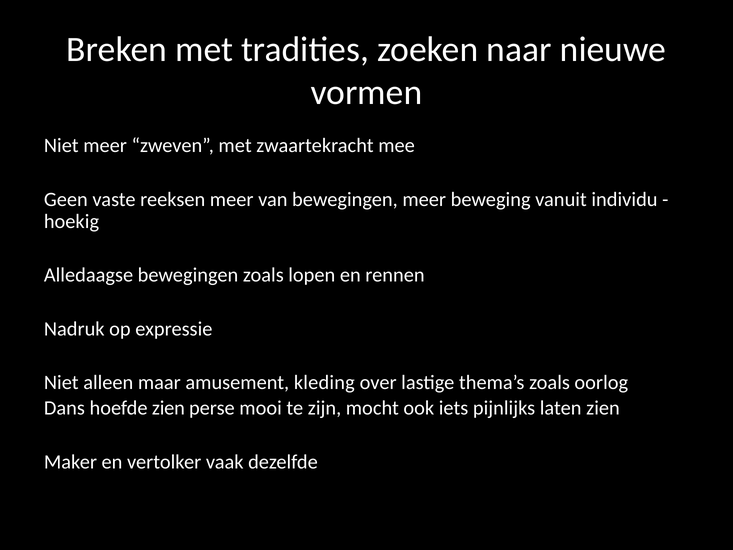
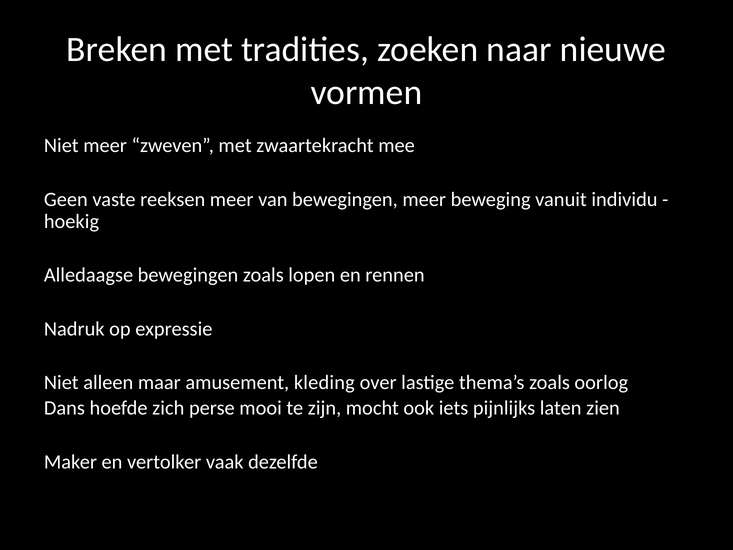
hoefde zien: zien -> zich
